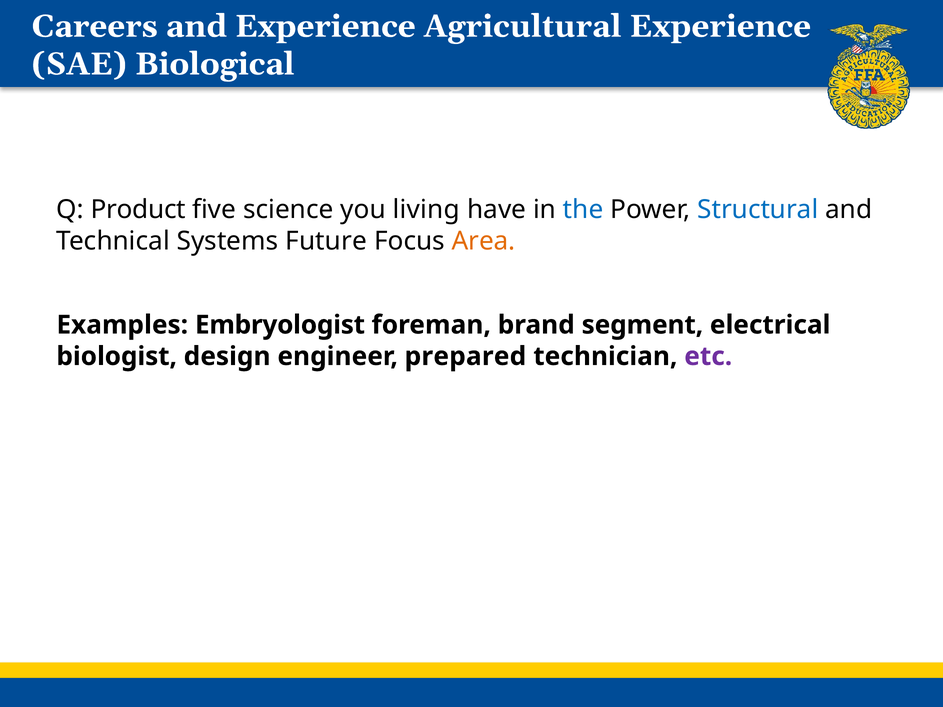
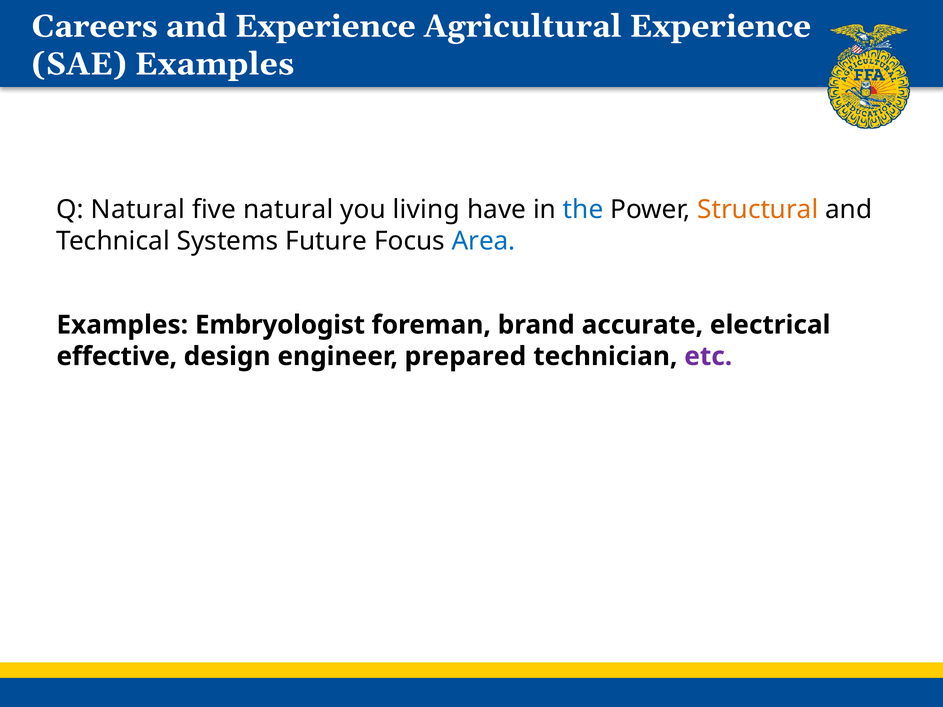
SAE Biological: Biological -> Examples
Q Product: Product -> Natural
five science: science -> natural
Structural colour: blue -> orange
Area colour: orange -> blue
segment: segment -> accurate
biologist: biologist -> effective
